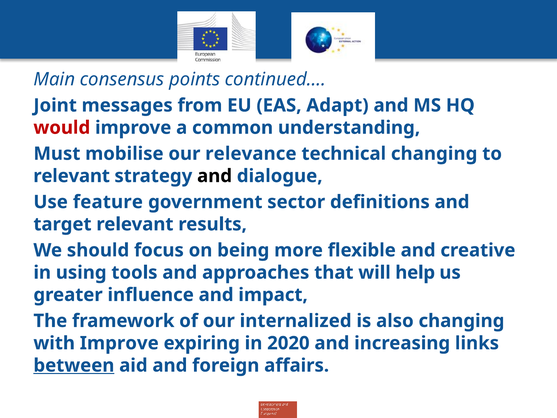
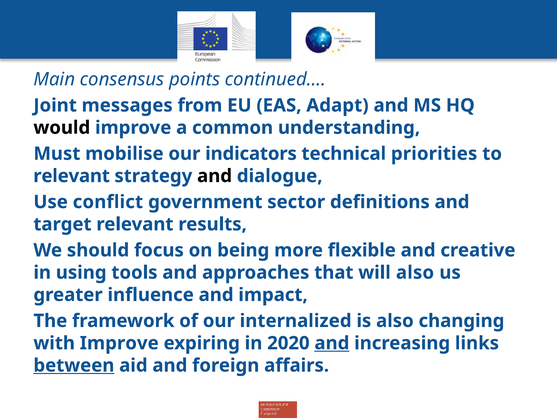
would colour: red -> black
relevance: relevance -> indicators
technical changing: changing -> priorities
feature: feature -> conflict
will help: help -> also
and at (332, 343) underline: none -> present
